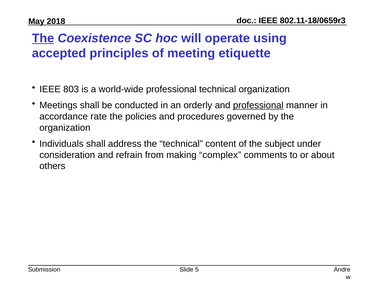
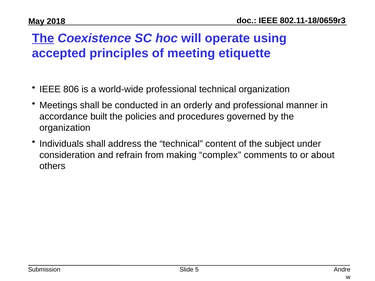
803: 803 -> 806
professional at (258, 105) underline: present -> none
rate: rate -> built
